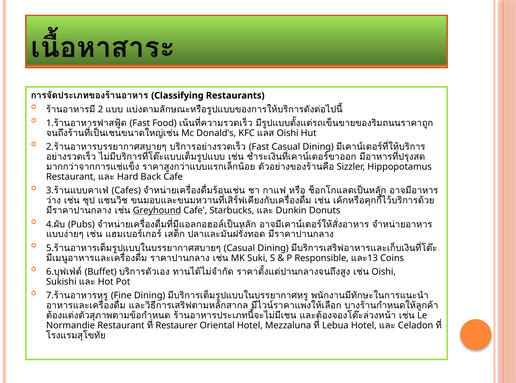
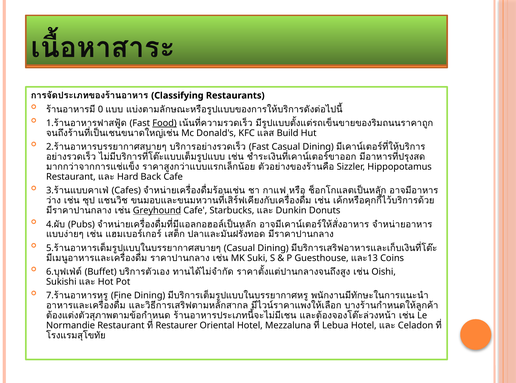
2: 2 -> 0
Food underline: none -> present
Oishi at (288, 133): Oishi -> Build
Responsible: Responsible -> Guesthouse
